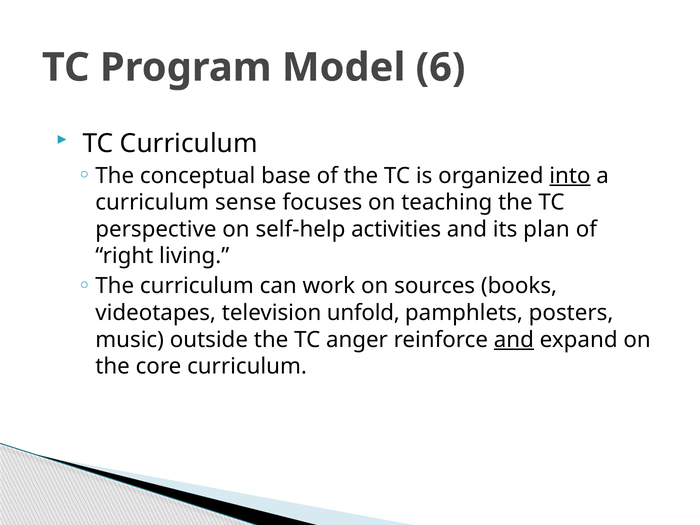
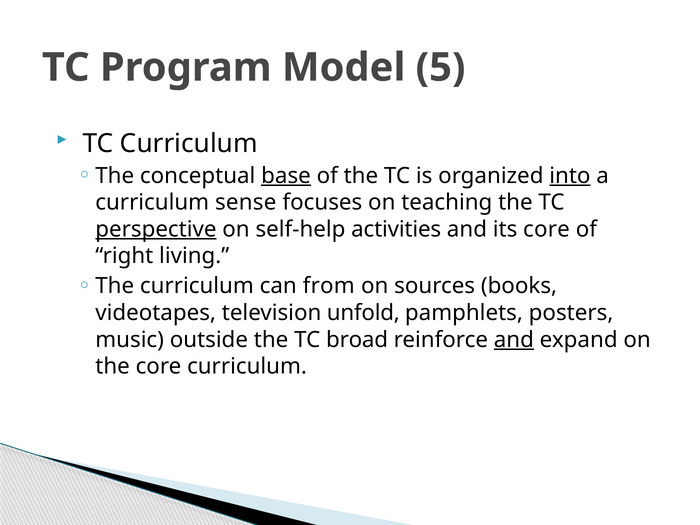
6: 6 -> 5
base underline: none -> present
perspective underline: none -> present
its plan: plan -> core
work: work -> from
anger: anger -> broad
